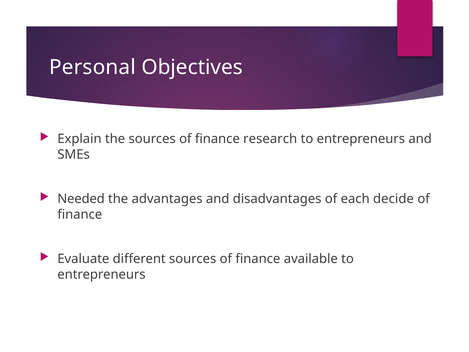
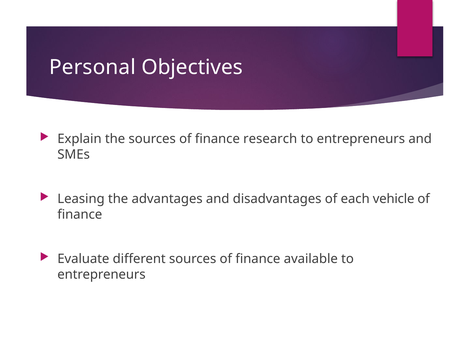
Needed: Needed -> Leasing
decide: decide -> vehicle
